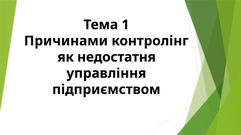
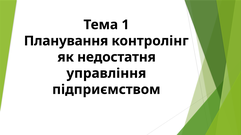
Причинами: Причинами -> Планування
